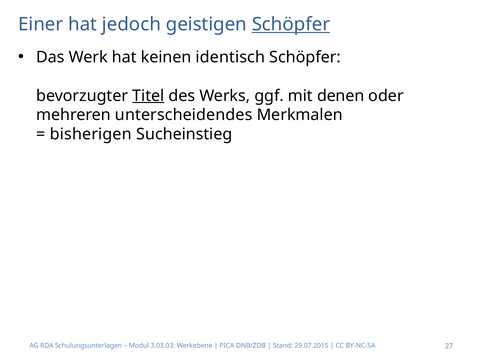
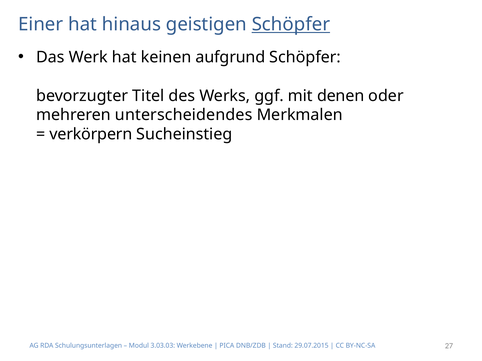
jedoch: jedoch -> hinaus
identisch: identisch -> aufgrund
Titel underline: present -> none
bisherigen: bisherigen -> verkörpern
